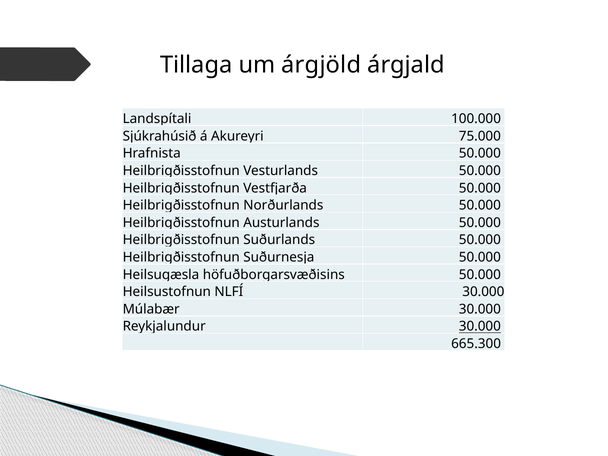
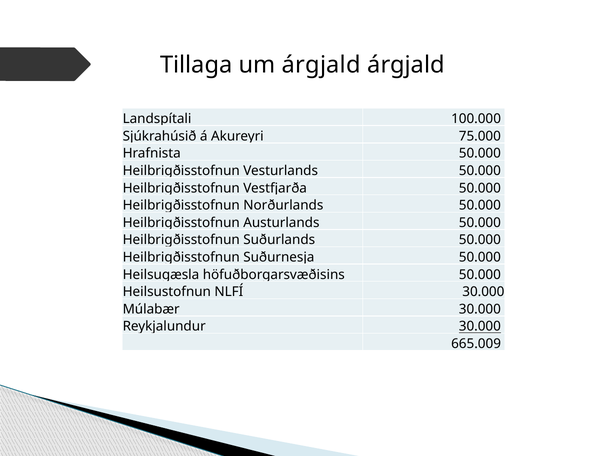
um árgjöld: árgjöld -> árgjald
665.300: 665.300 -> 665.009
